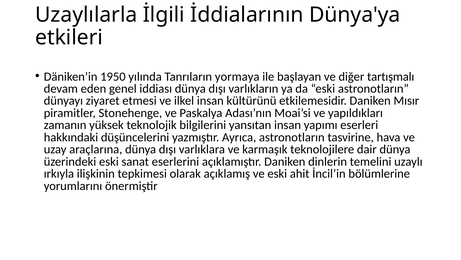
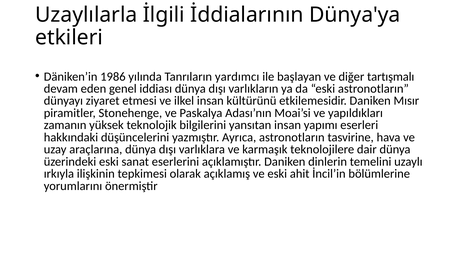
1950: 1950 -> 1986
yormaya: yormaya -> yardımcı
